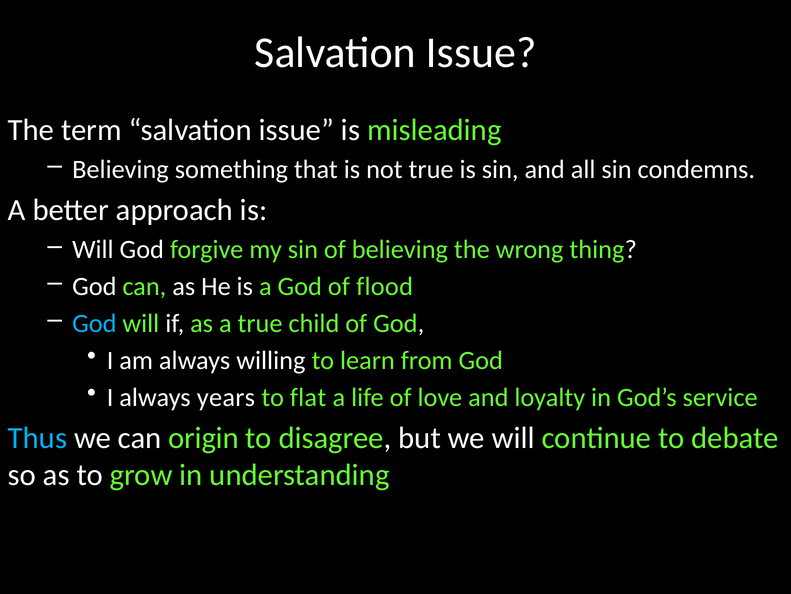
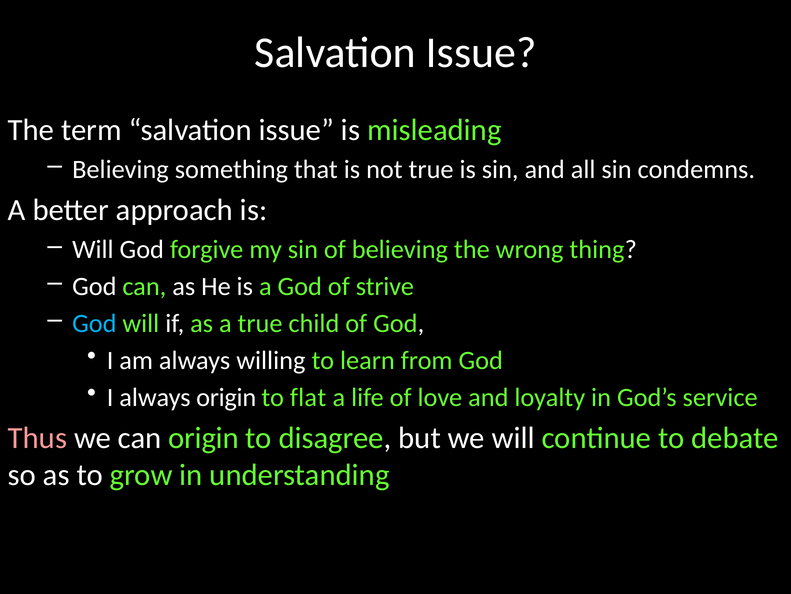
flood: flood -> strive
always years: years -> origin
Thus colour: light blue -> pink
